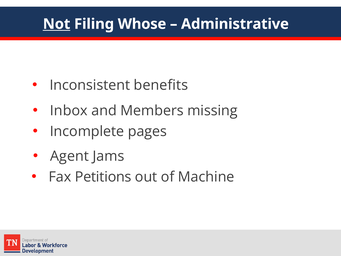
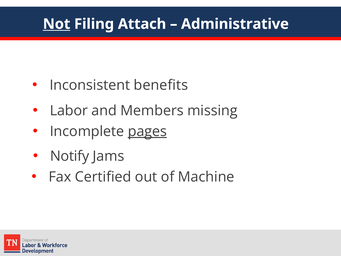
Whose: Whose -> Attach
Inbox: Inbox -> Labor
pages underline: none -> present
Agent: Agent -> Notify
Petitions: Petitions -> Certified
